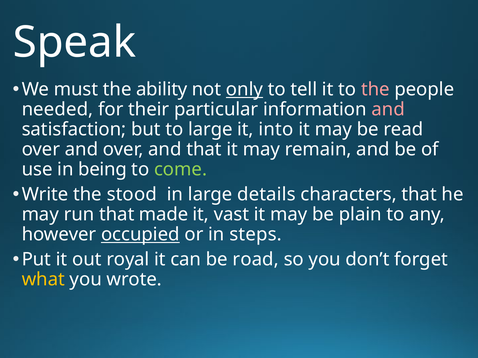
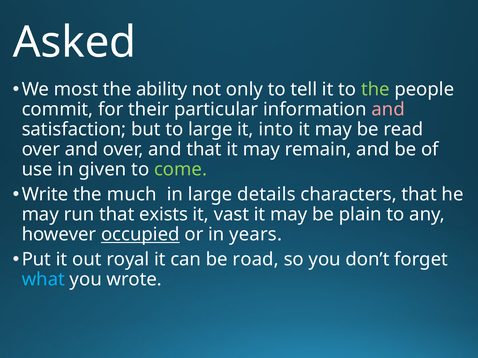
Speak: Speak -> Asked
must: must -> most
only underline: present -> none
the at (375, 90) colour: pink -> light green
needed: needed -> commit
being: being -> given
stood: stood -> much
made: made -> exists
steps: steps -> years
what colour: yellow -> light blue
